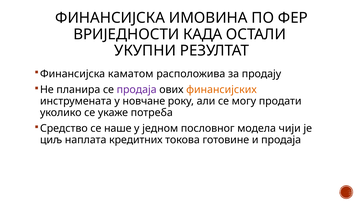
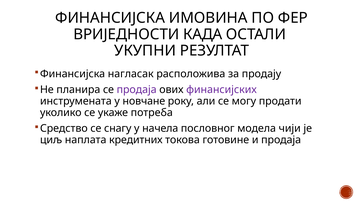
каматом: каматом -> нагласак
финансијских colour: orange -> purple
наше: наше -> снагу
једном: једном -> начела
